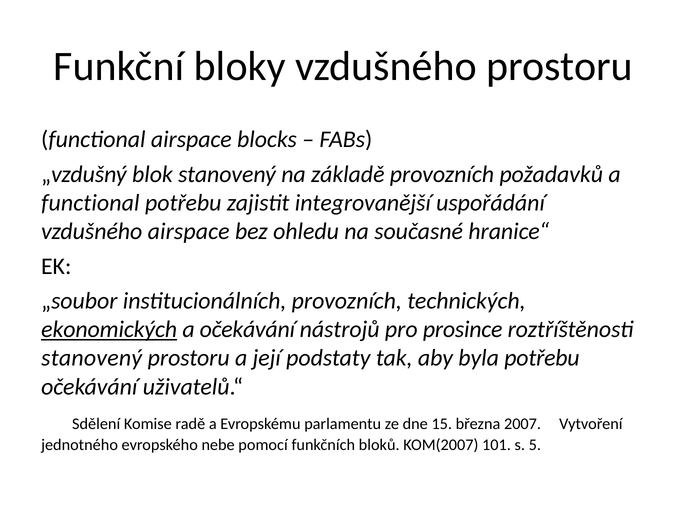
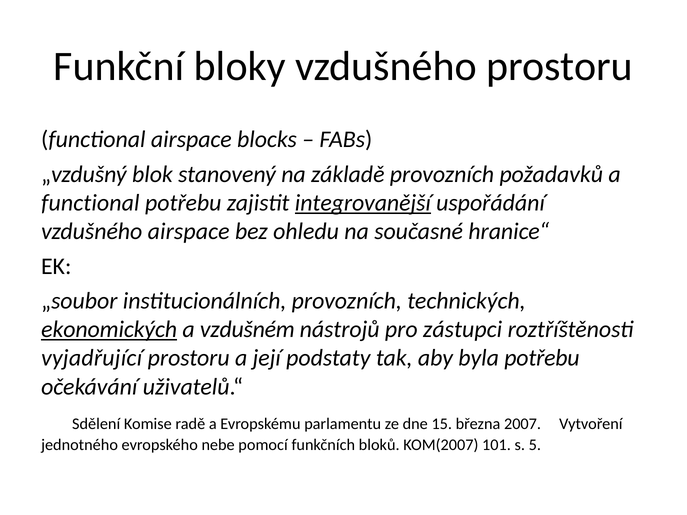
integrovanější underline: none -> present
a očekávání: očekávání -> vzdušném
prosince: prosince -> zástupci
stanovený at (92, 358): stanovený -> vyjadřující
